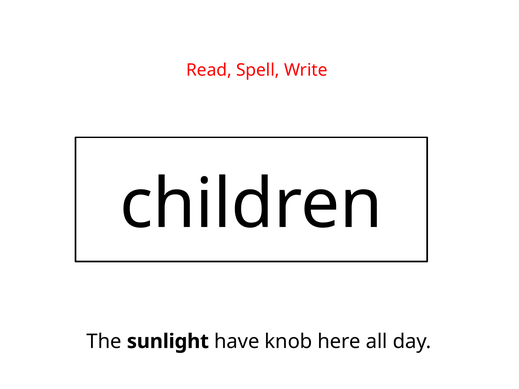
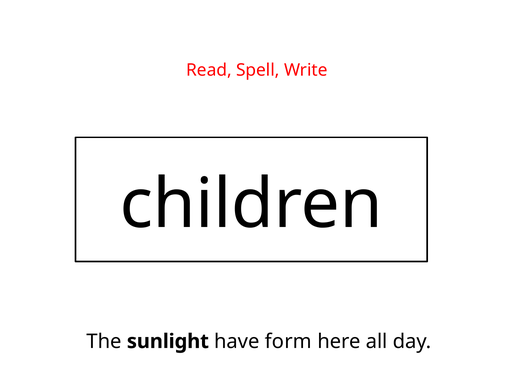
knob: knob -> form
